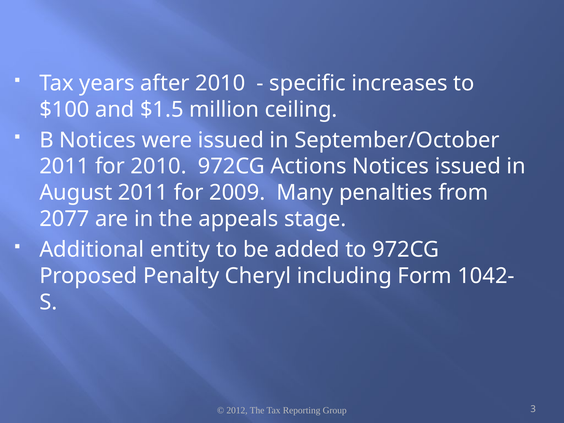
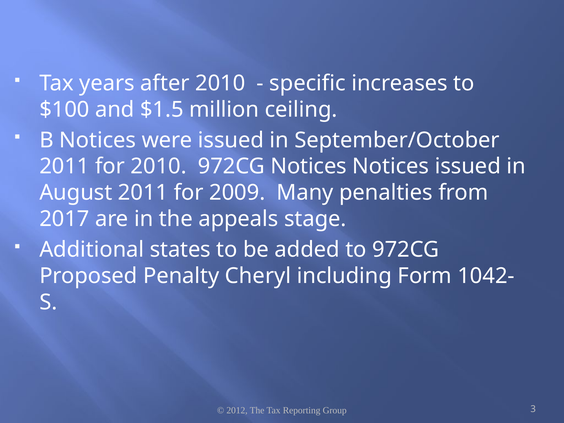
972CG Actions: Actions -> Notices
2077: 2077 -> 2017
entity: entity -> states
